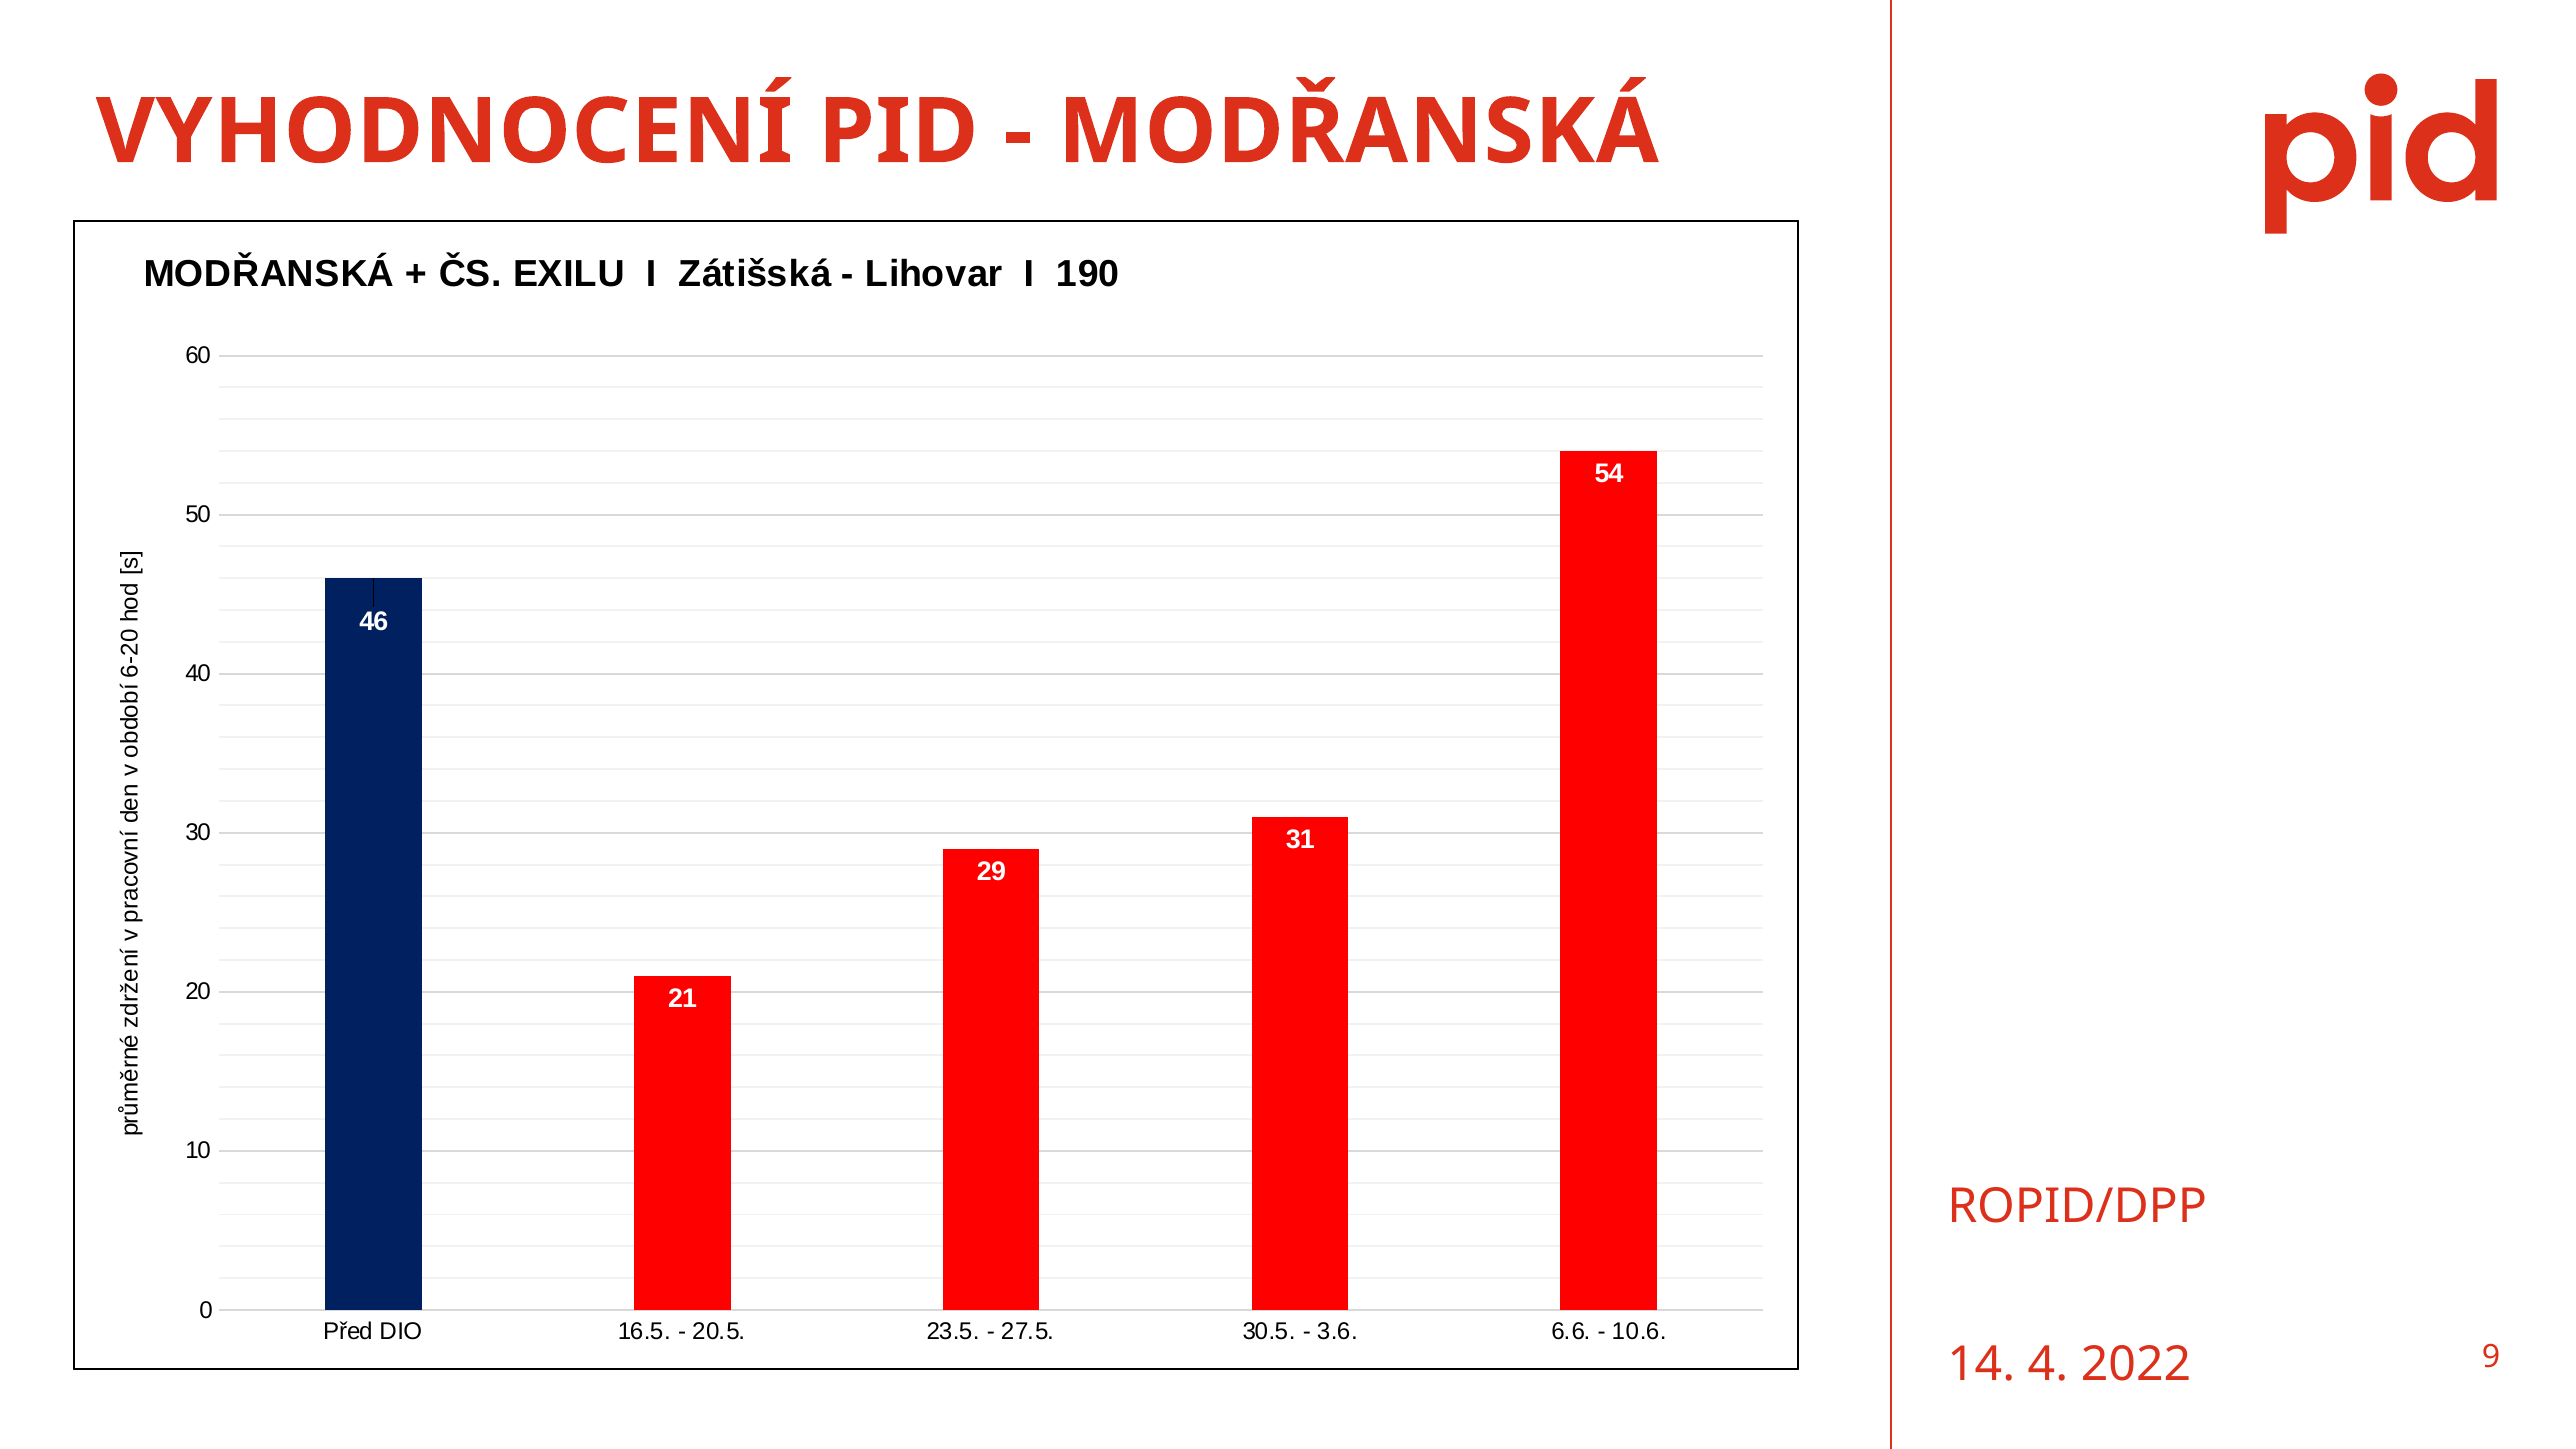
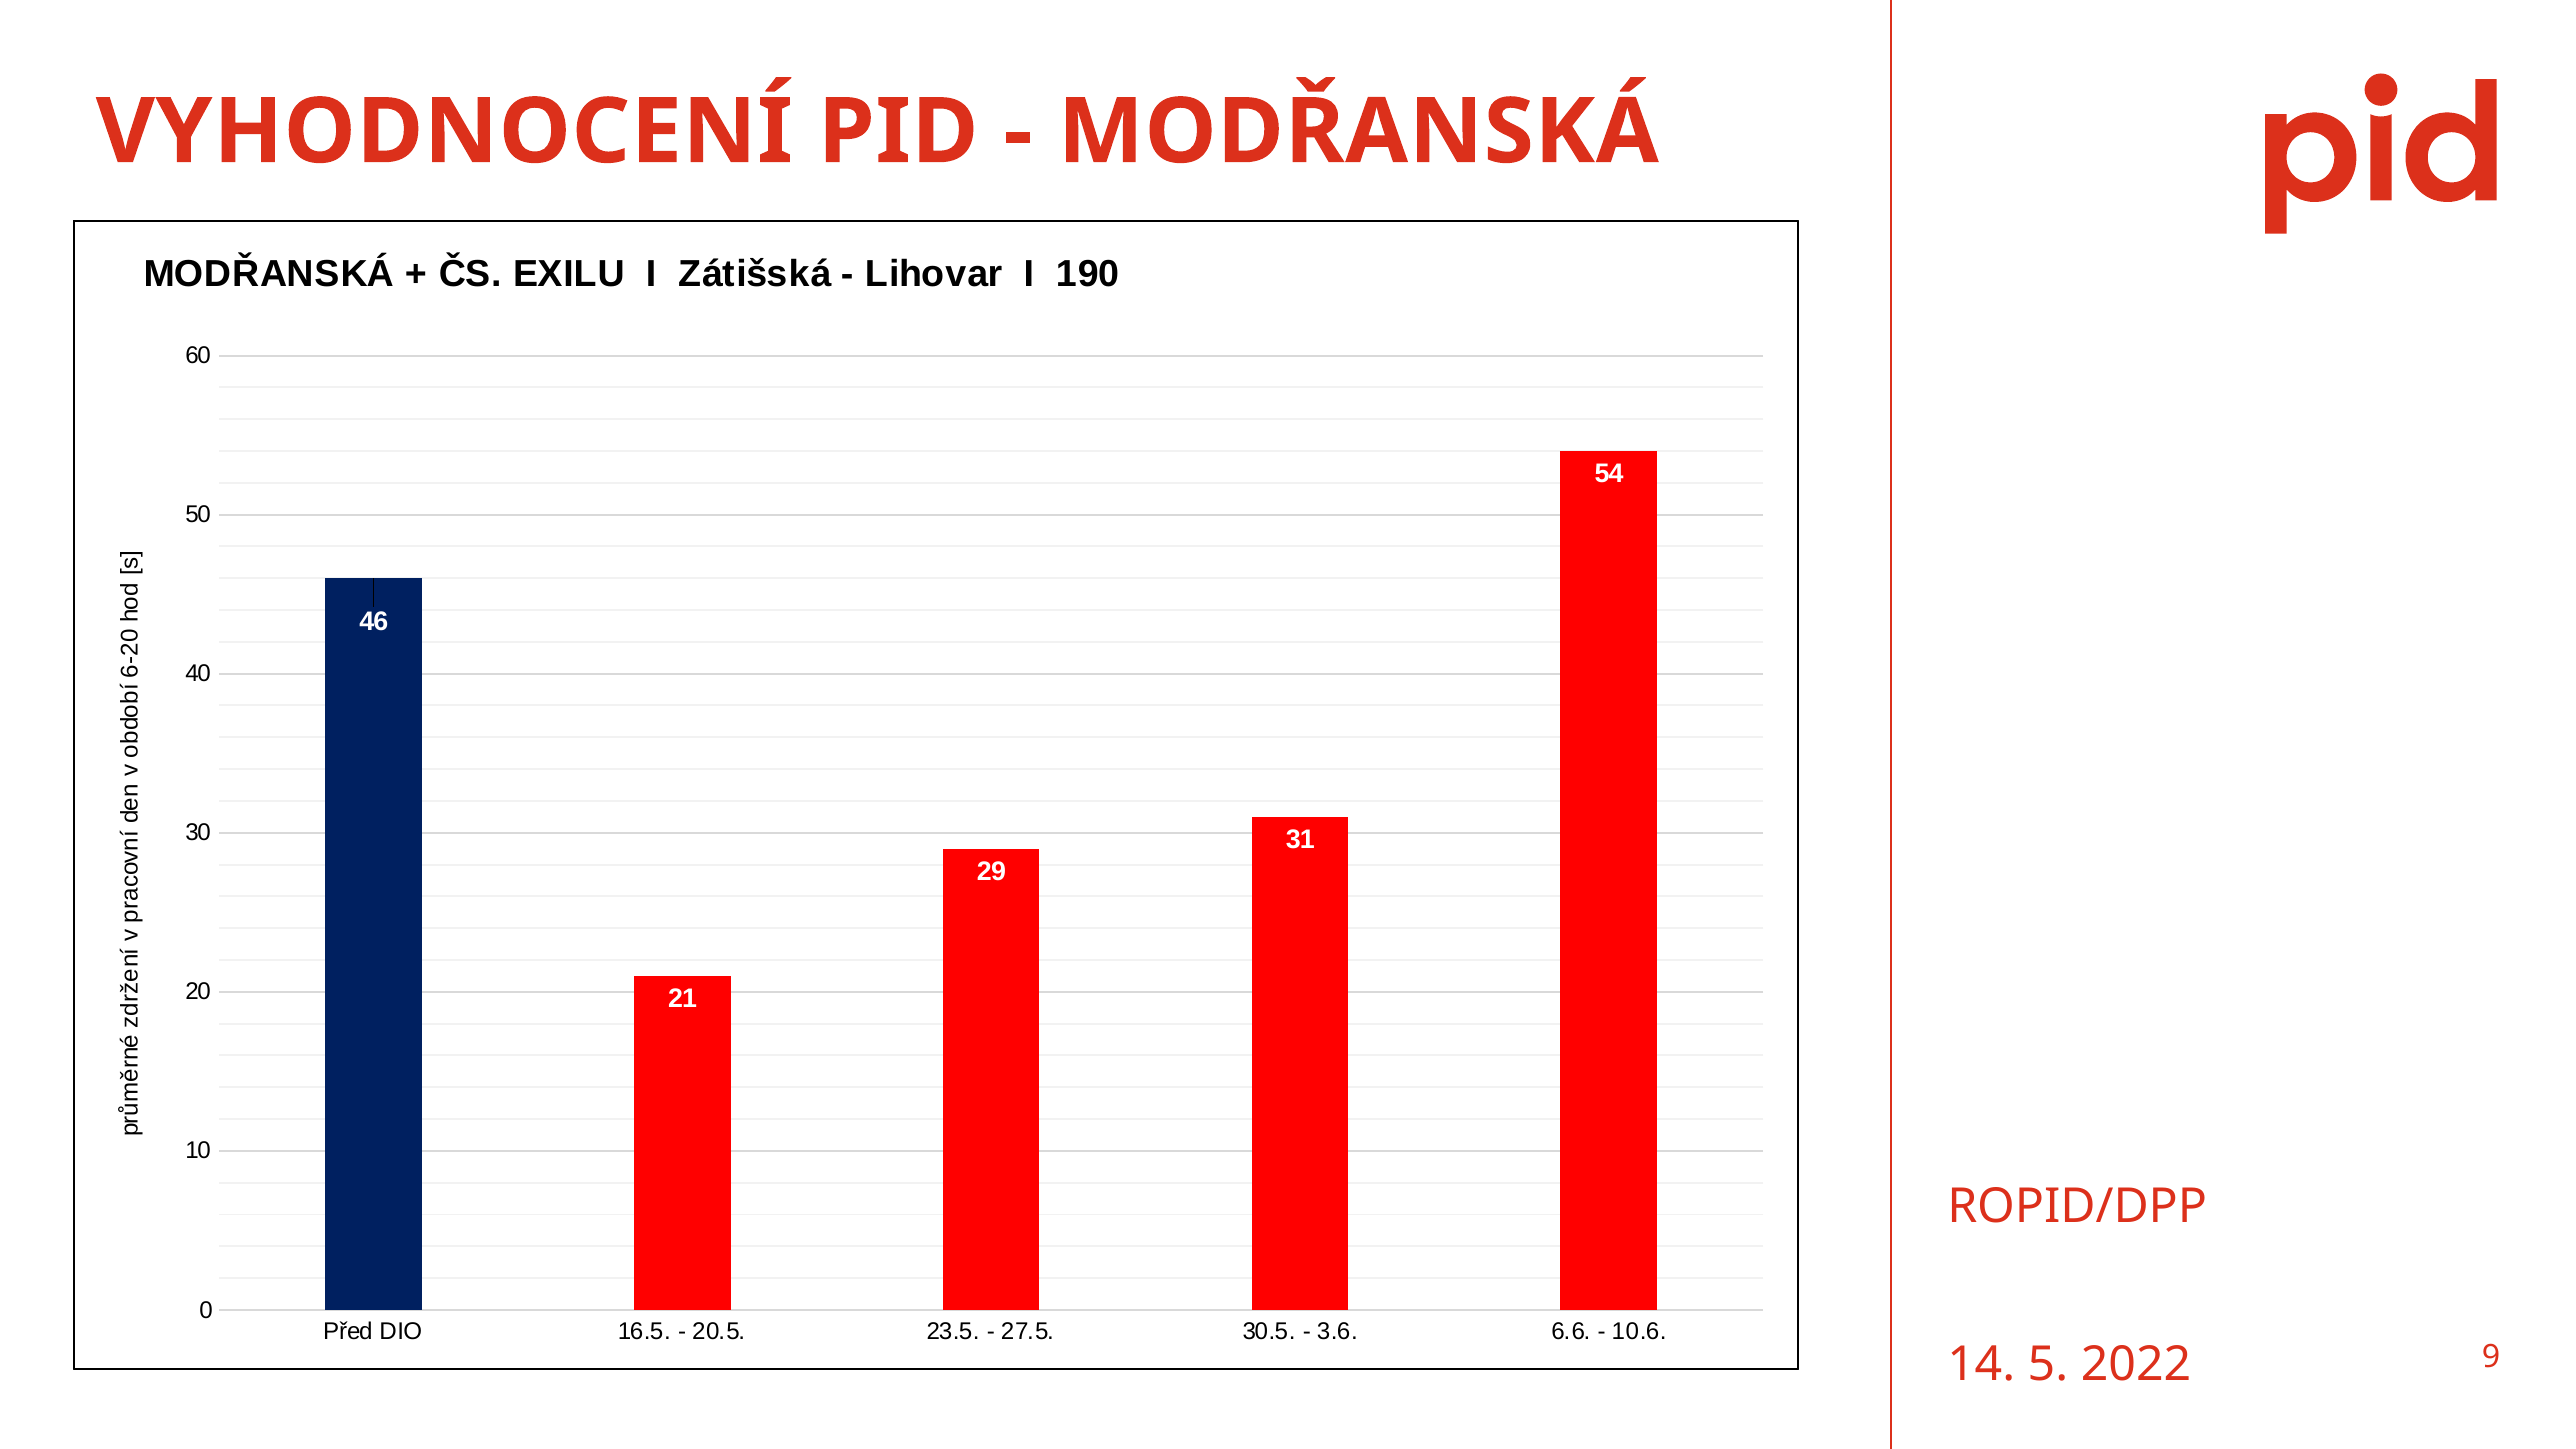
14 4: 4 -> 5
